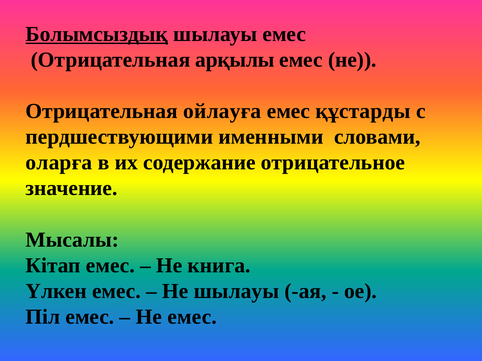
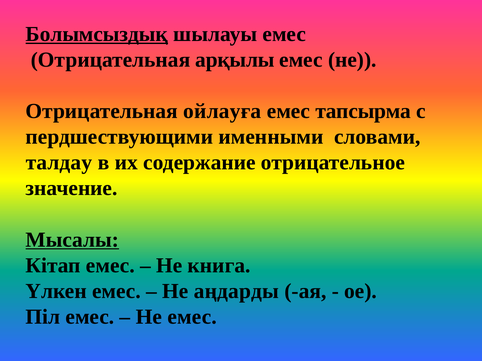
құстарды: құстарды -> тапсырма
оларға: оларға -> талдау
Мысалы underline: none -> present
Не шылауы: шылауы -> аңдарды
